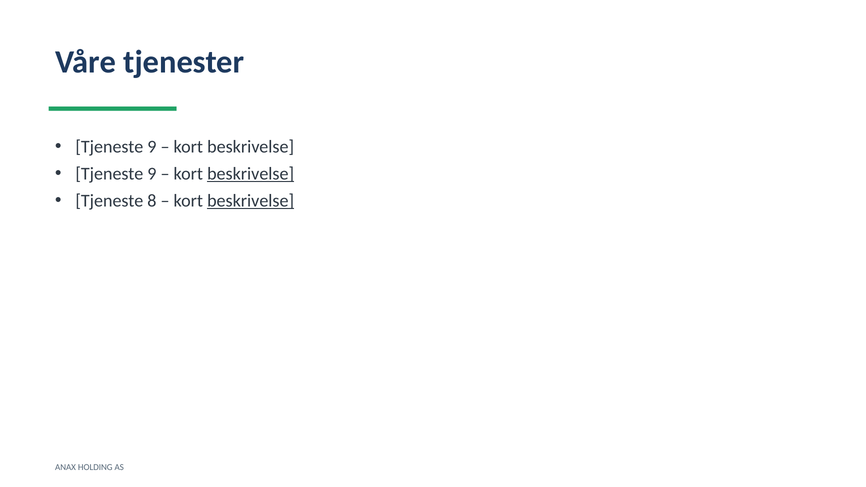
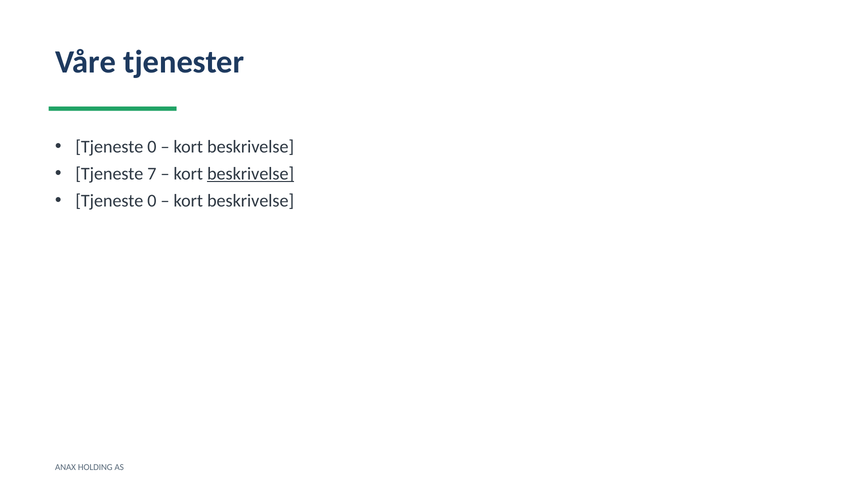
9 at (152, 147): 9 -> 0
9 at (152, 174): 9 -> 7
8 at (152, 201): 8 -> 0
beskrivelse at (251, 201) underline: present -> none
